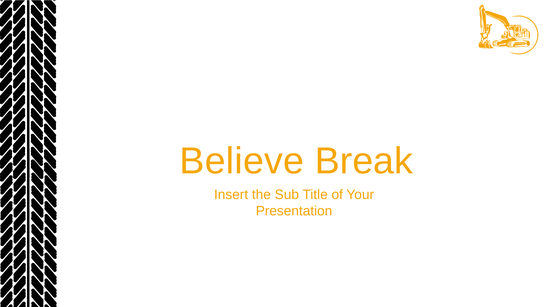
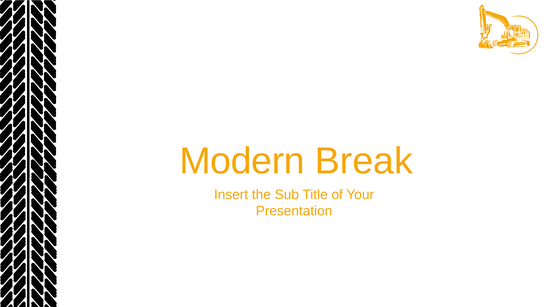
Believe: Believe -> Modern
